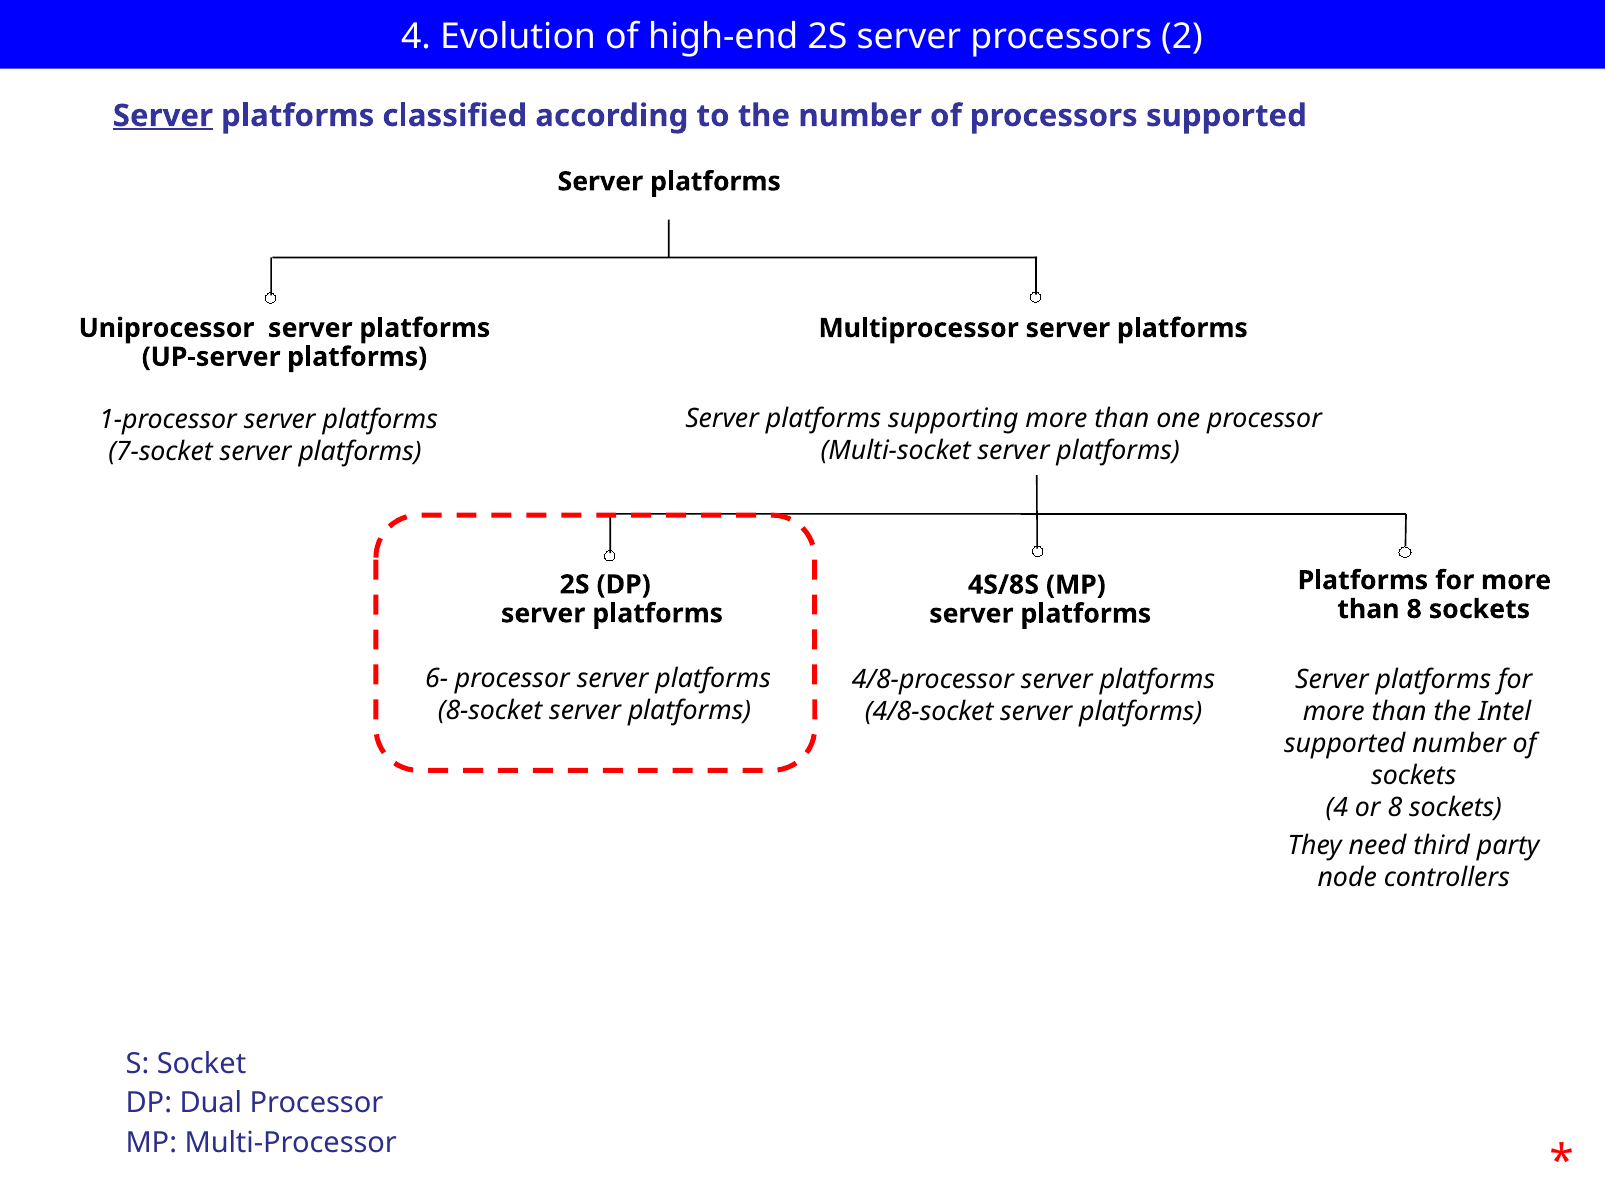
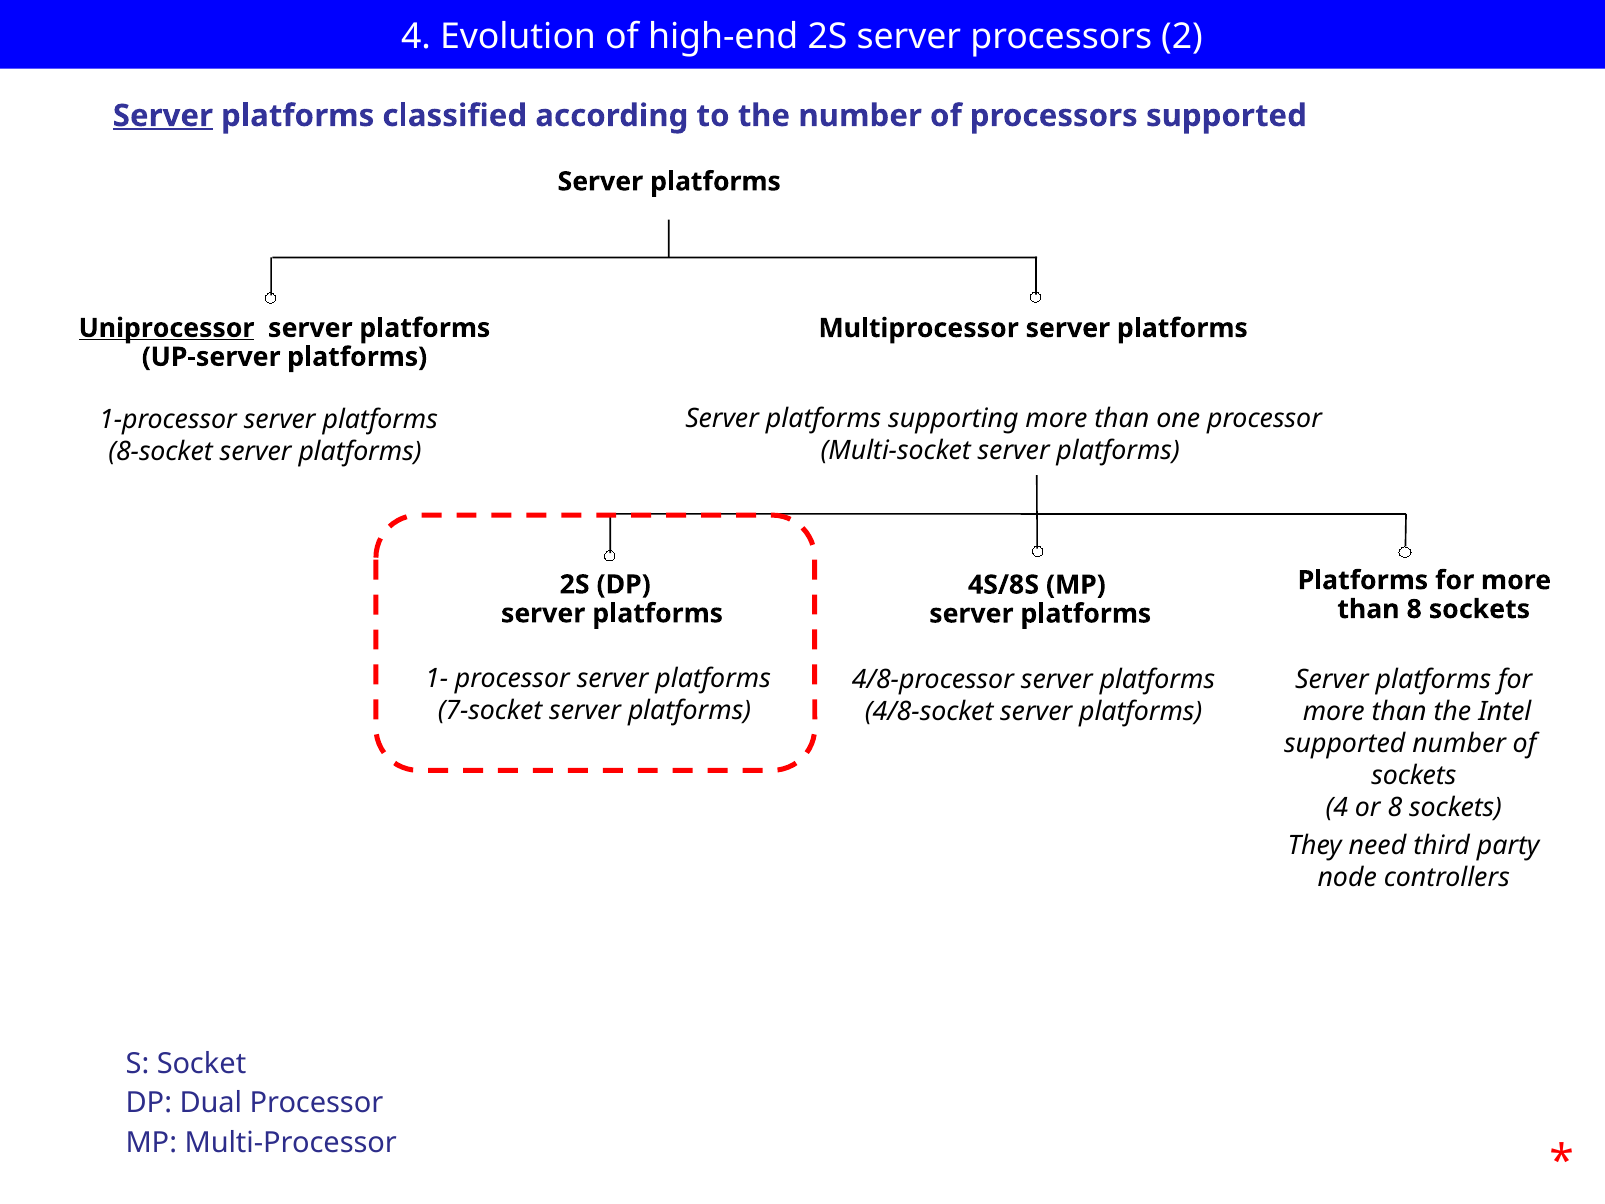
Uniprocessor underline: none -> present
7-socket: 7-socket -> 8-socket
6-: 6- -> 1-
8-socket: 8-socket -> 7-socket
